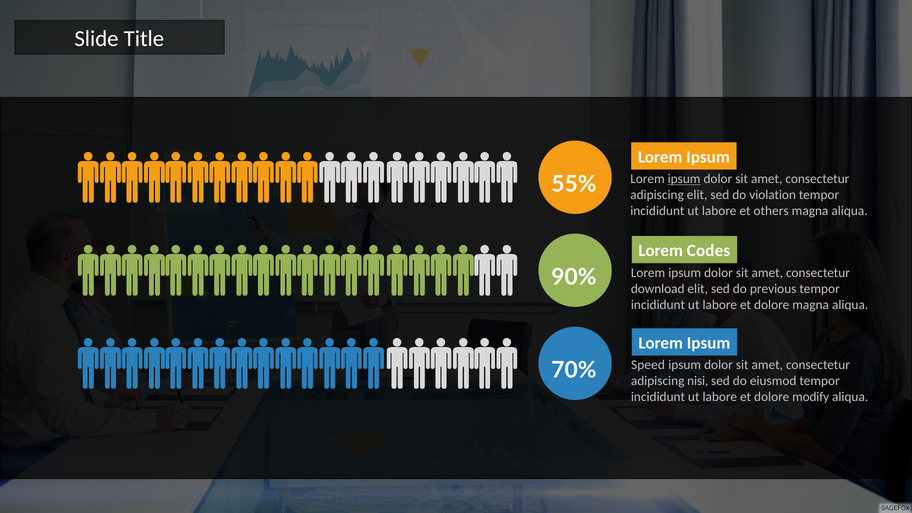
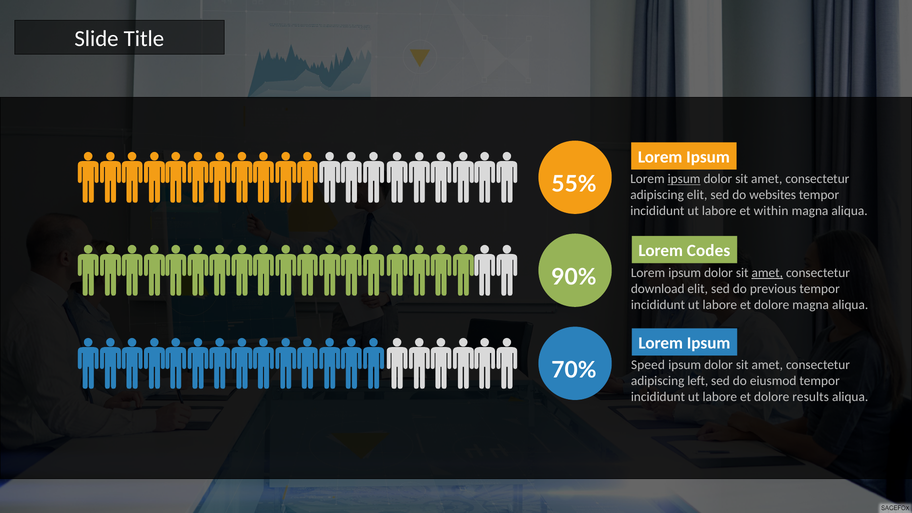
violation: violation -> websites
others: others -> within
amet at (767, 273) underline: none -> present
nisi: nisi -> left
modify: modify -> results
